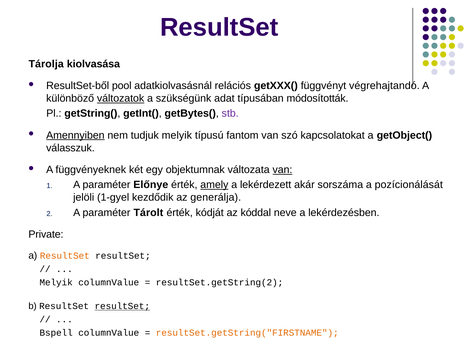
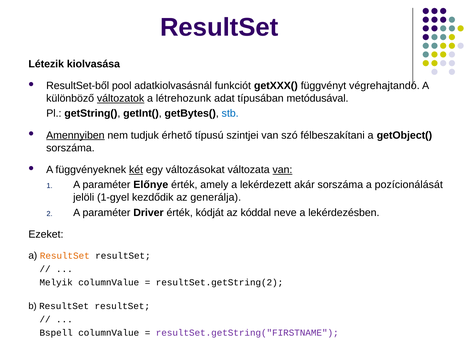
Tárolja: Tárolja -> Létezik
relációs: relációs -> funkciót
szükségünk: szükségünk -> létrehozunk
módosították: módosították -> metódusával
stb colour: purple -> blue
tudjuk melyik: melyik -> érhető
fantom: fantom -> szintjei
kapcsolatokat: kapcsolatokat -> félbeszakítani
válasszuk at (70, 148): válasszuk -> sorszáma
két underline: none -> present
objektumnak: objektumnak -> változásokat
amely underline: present -> none
Tárolt: Tárolt -> Driver
Private: Private -> Ezeket
resultSet at (122, 307) underline: present -> none
resultSet.getString("FIRSTNAME colour: orange -> purple
